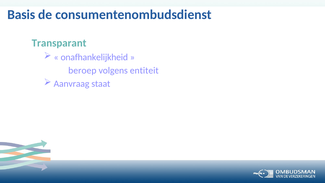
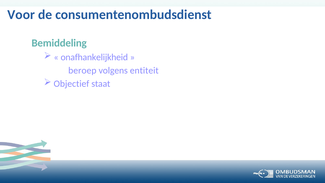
Basis: Basis -> Voor
Transparant: Transparant -> Bemiddeling
Aanvraag: Aanvraag -> Objectief
